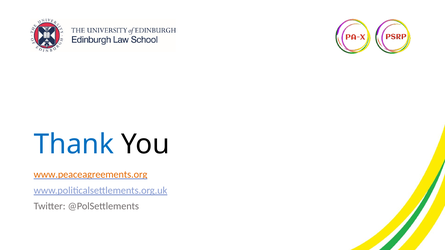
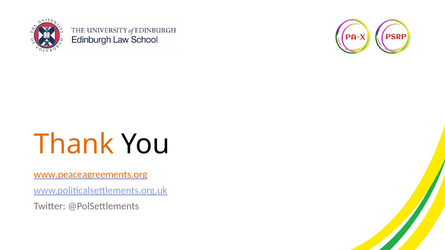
Thank colour: blue -> orange
